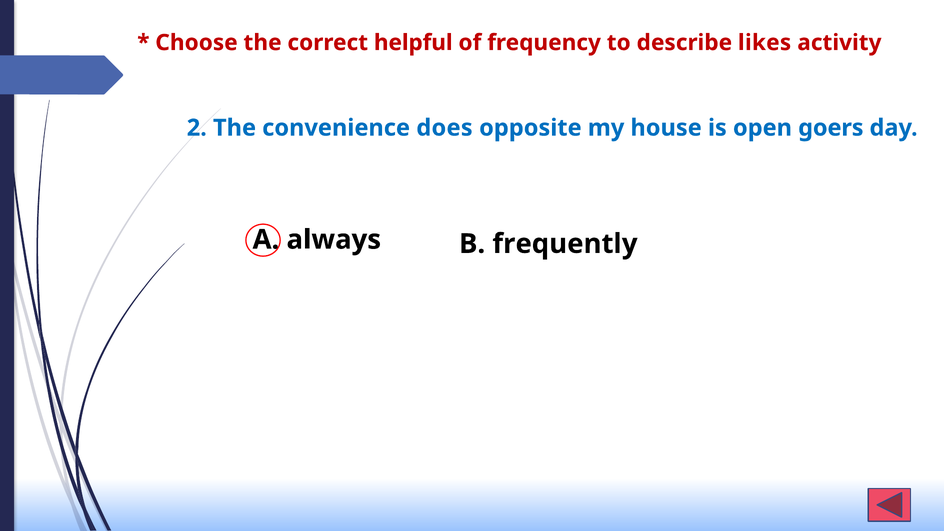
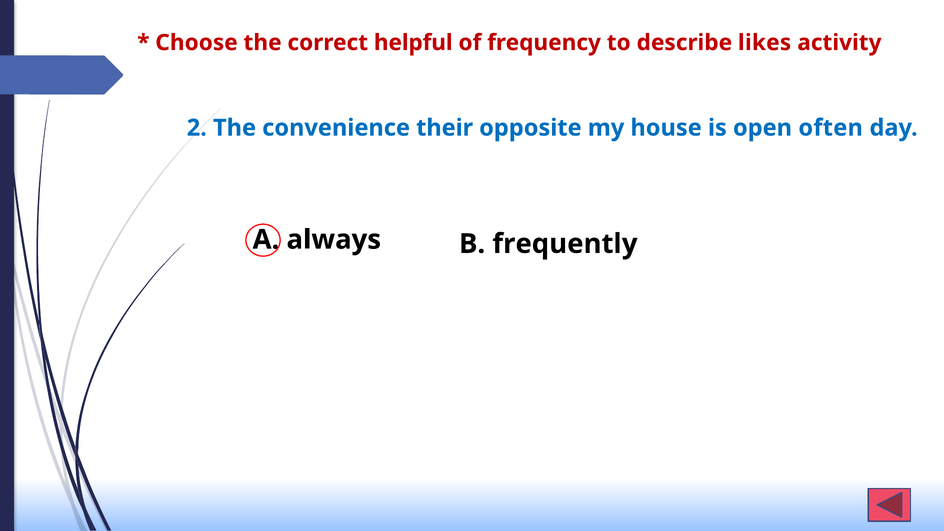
does: does -> their
goers: goers -> often
